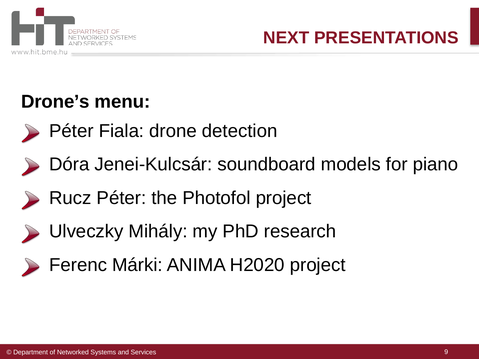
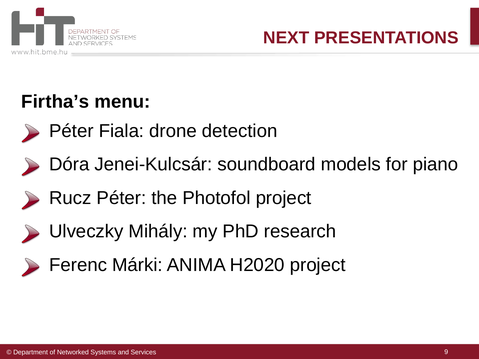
Drone’s: Drone’s -> Firtha’s
